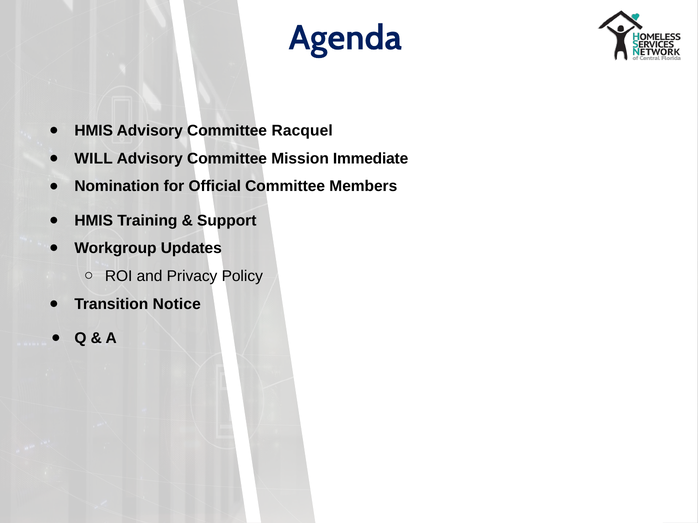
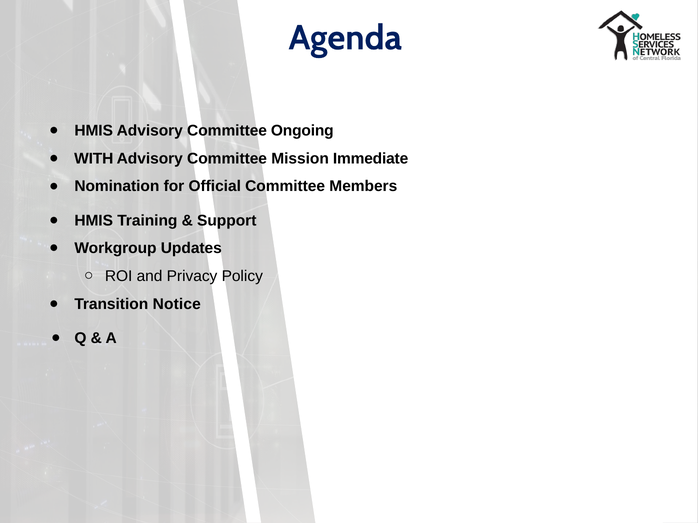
Racquel: Racquel -> Ongoing
WILL: WILL -> WITH
